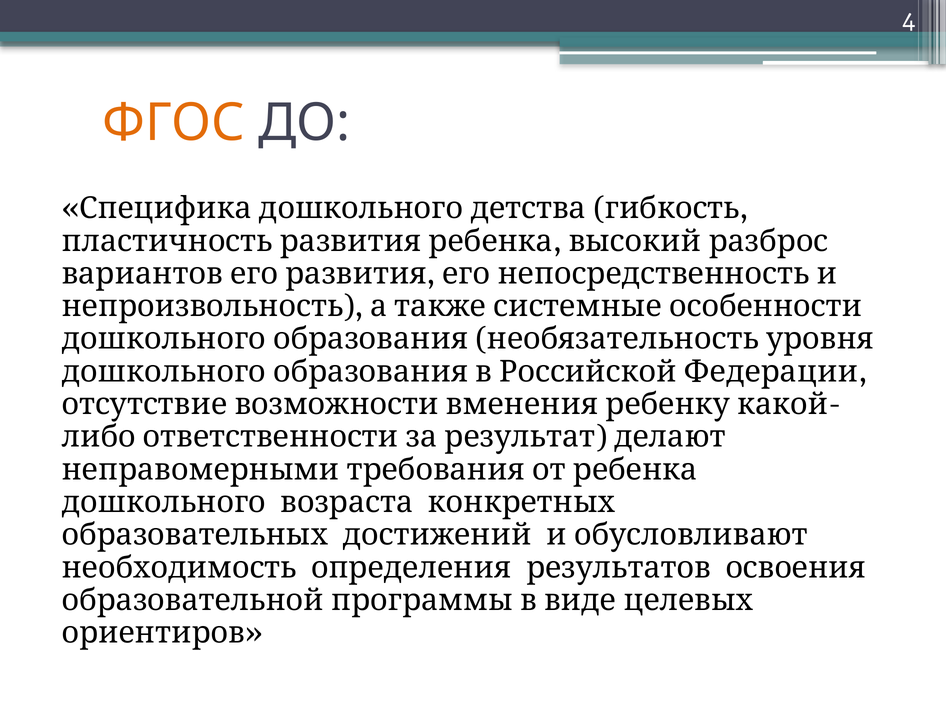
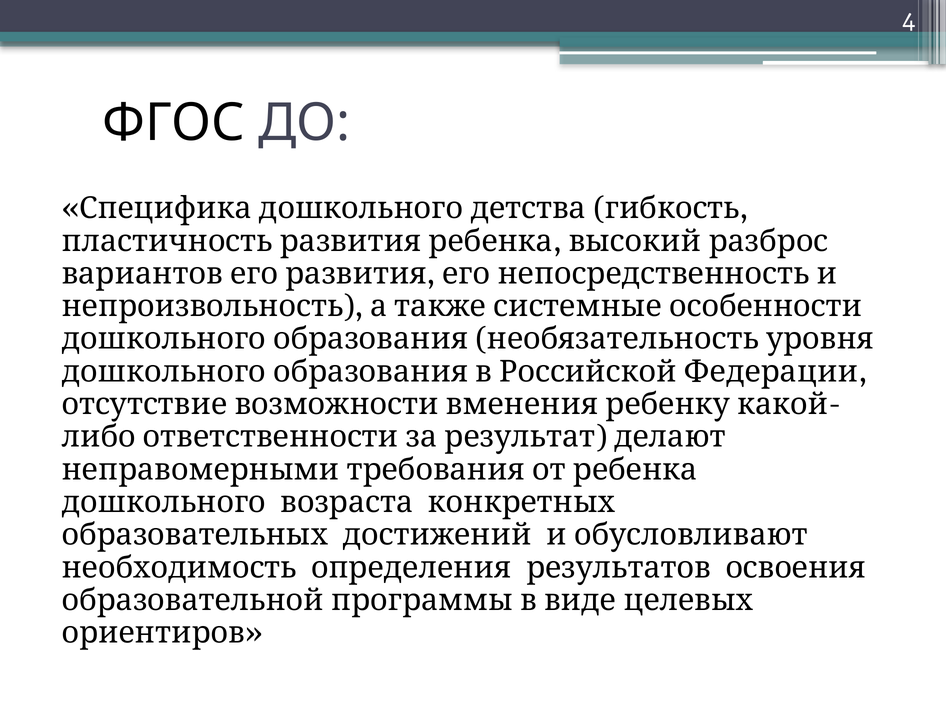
ФГОС colour: orange -> black
